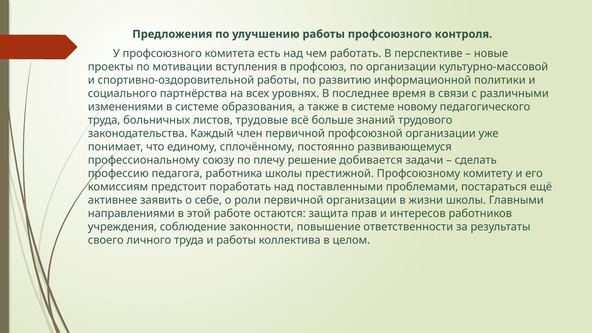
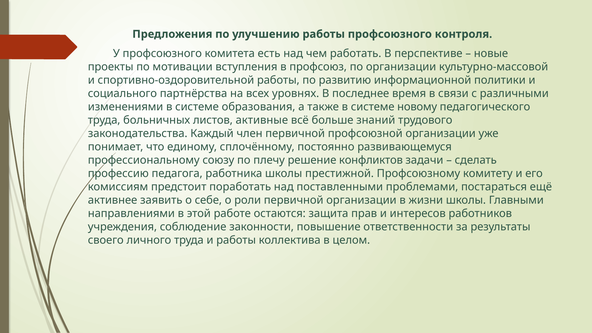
трудовые: трудовые -> активные
добивается: добивается -> конфликтов
